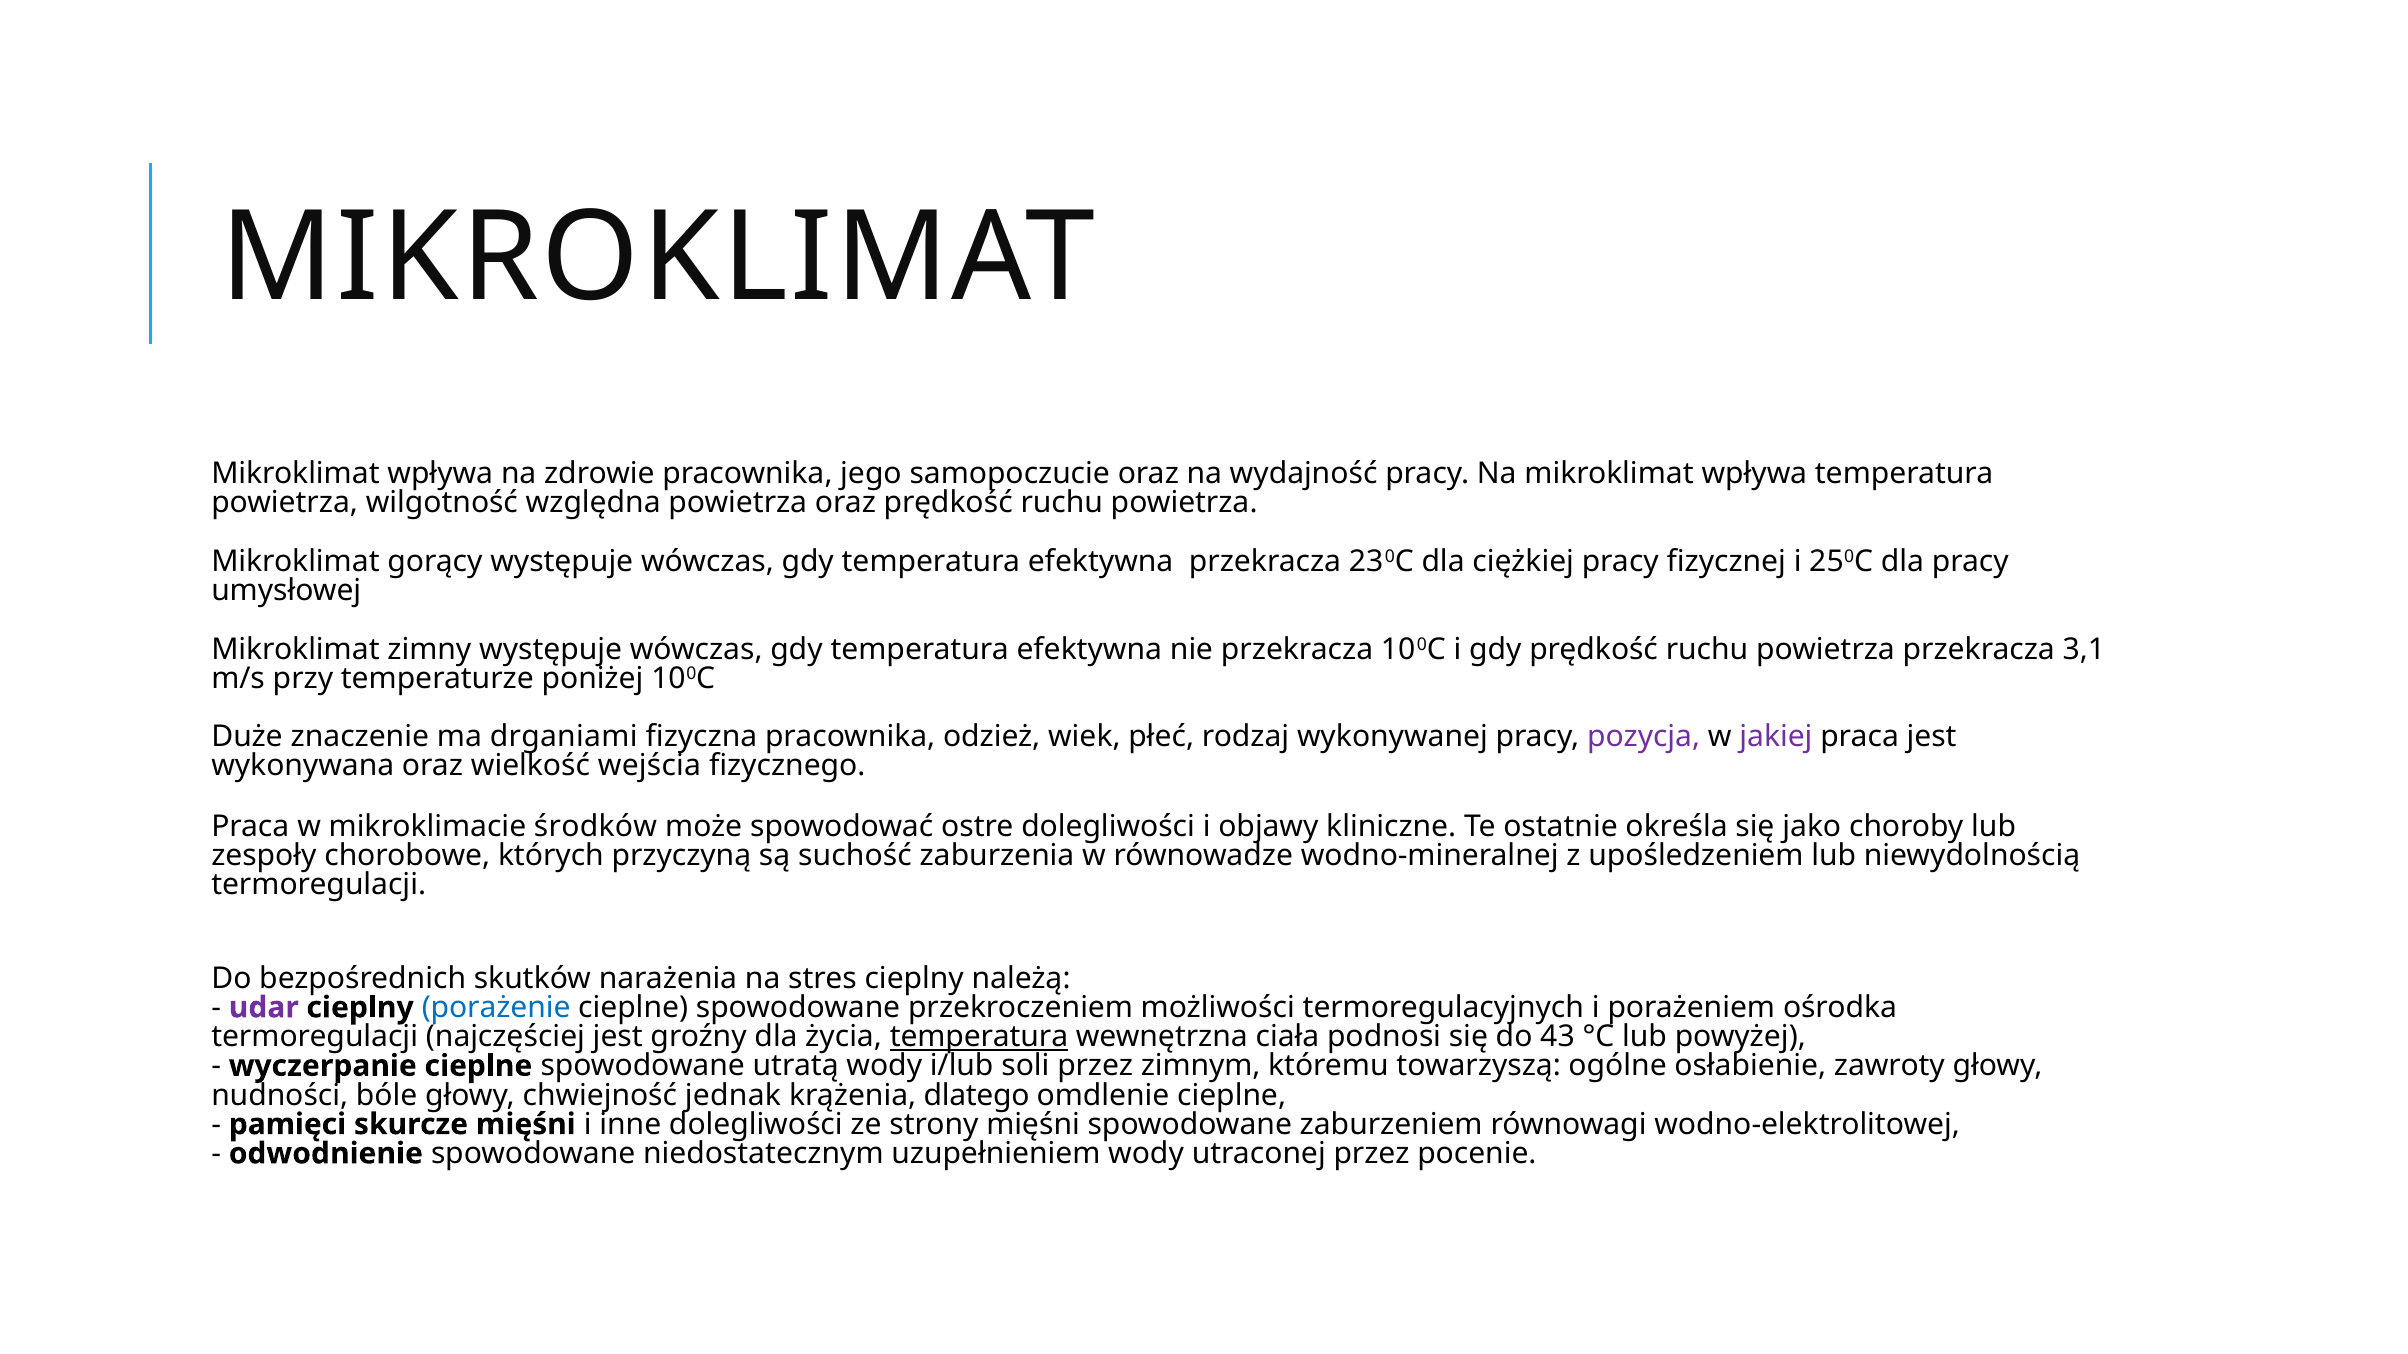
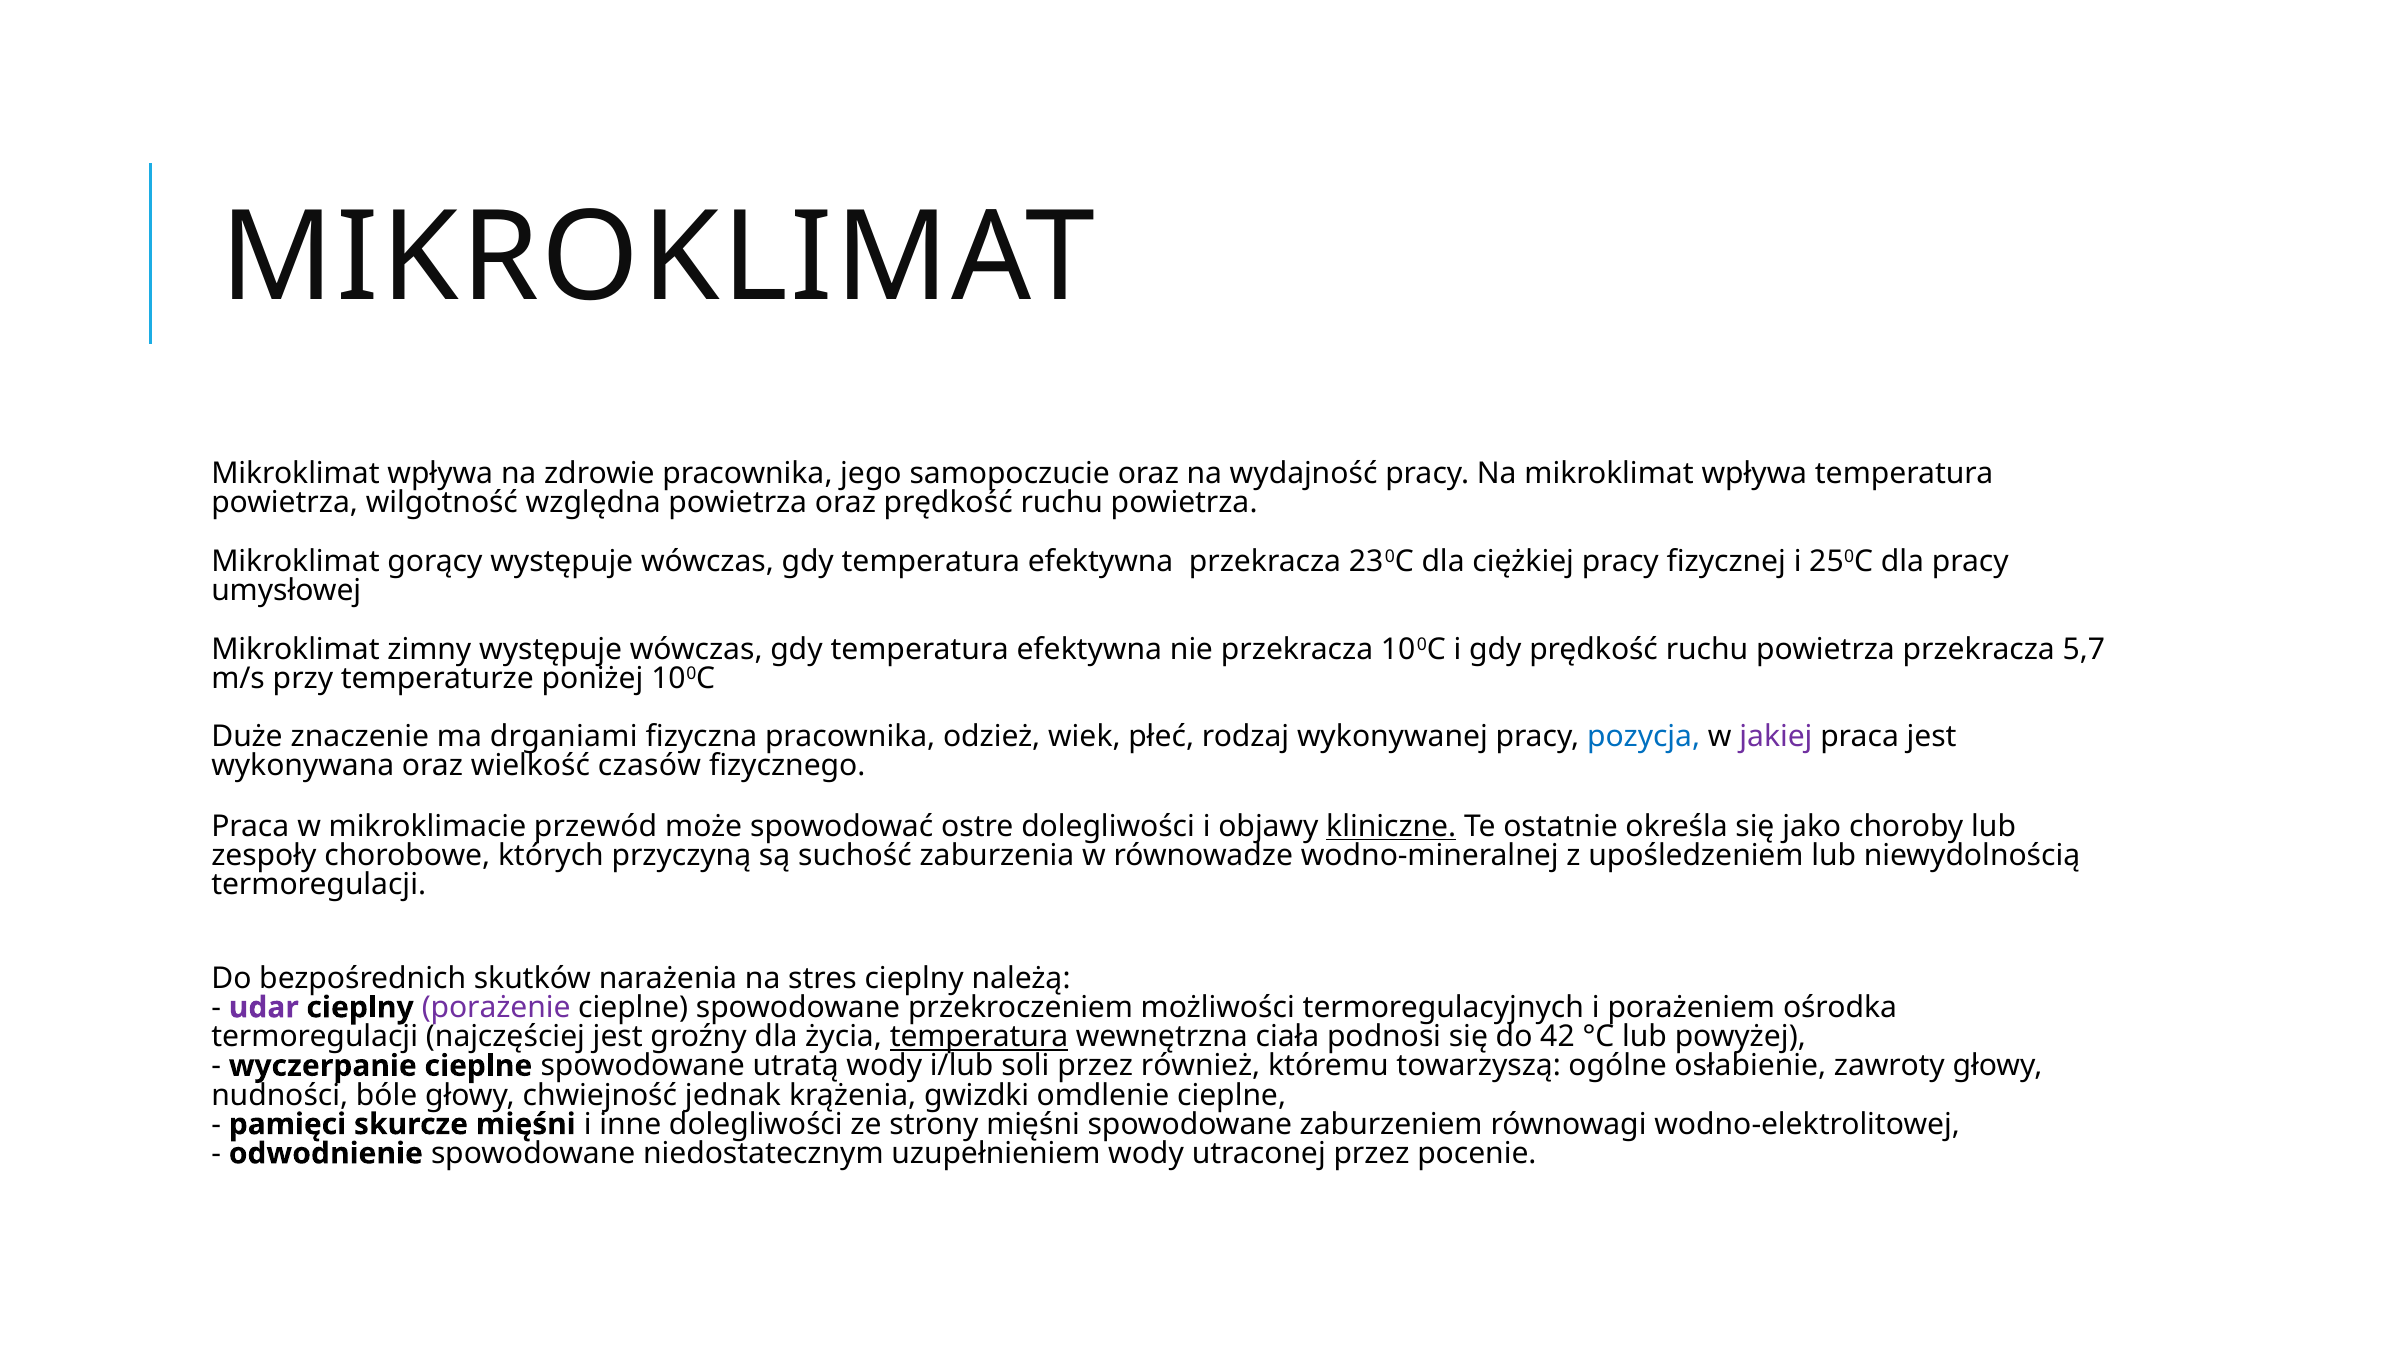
3,1: 3,1 -> 5,7
pozycja colour: purple -> blue
wejścia: wejścia -> czasów
środków: środków -> przewód
kliniczne underline: none -> present
porażenie colour: blue -> purple
43: 43 -> 42
zimnym: zimnym -> również
dlatego: dlatego -> gwizdki
